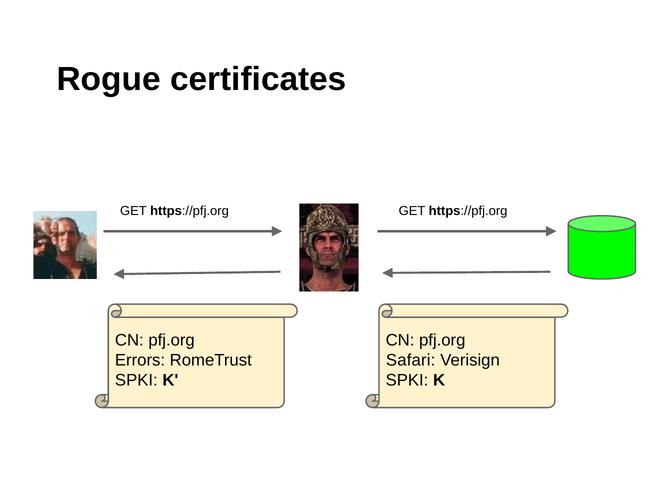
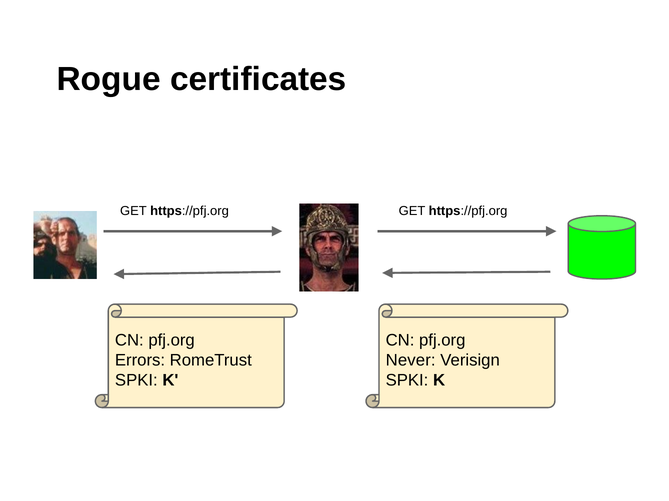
Safari: Safari -> Never
